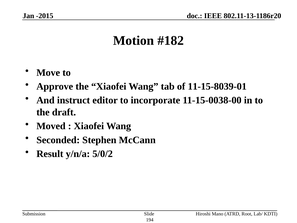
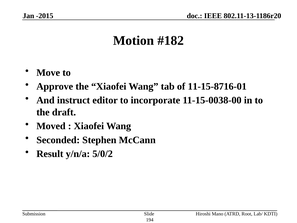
11-15-8039-01: 11-15-8039-01 -> 11-15-8716-01
